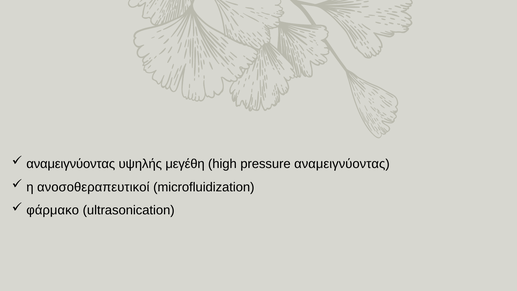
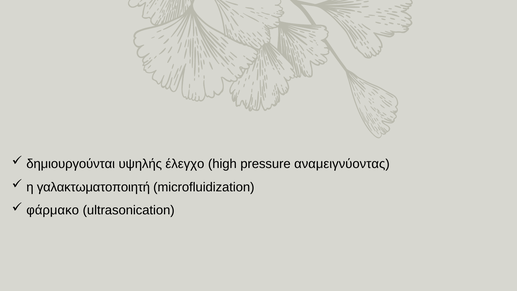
αναμειγνύοντας at (71, 164): αναμειγνύοντας -> δημιουργούνται
μεγέθη: μεγέθη -> έλεγχο
ανοσοθεραπευτικοί: ανοσοθεραπευτικοί -> γαλακτωματοποιητή
